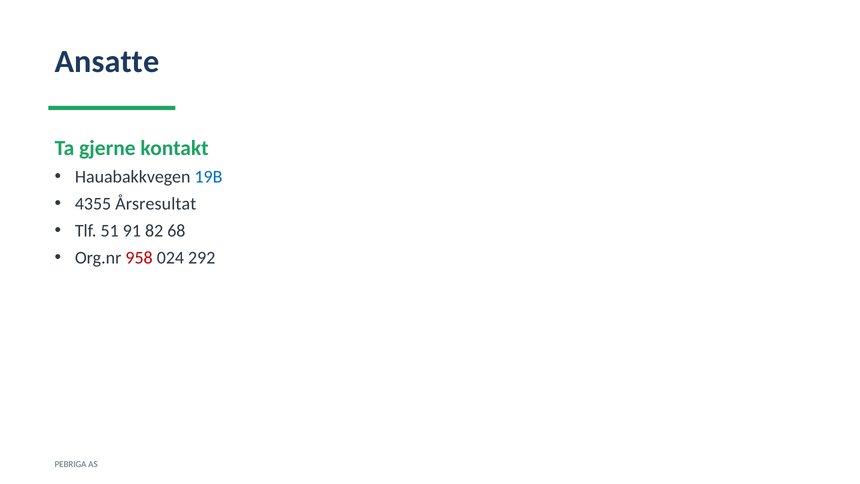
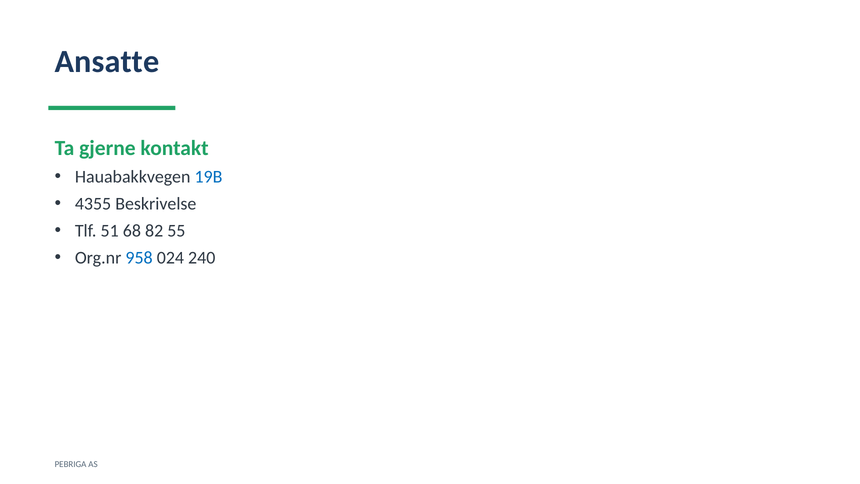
Årsresultat: Årsresultat -> Beskrivelse
91: 91 -> 68
68: 68 -> 55
958 colour: red -> blue
292: 292 -> 240
